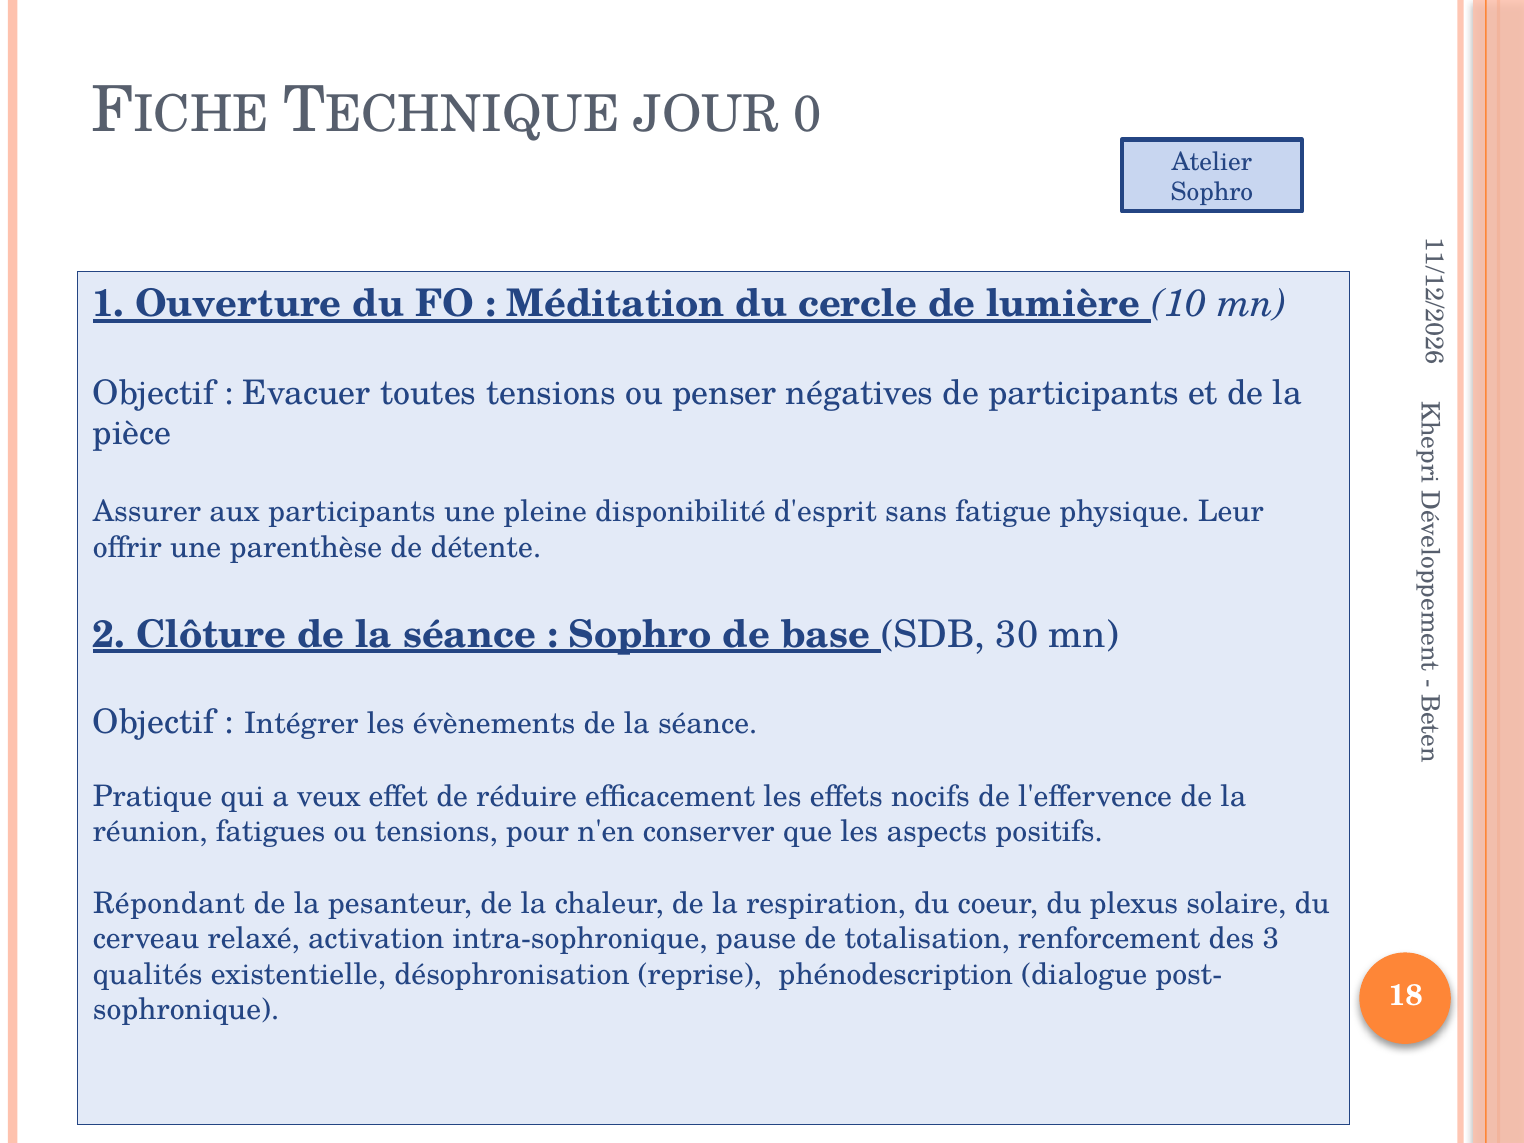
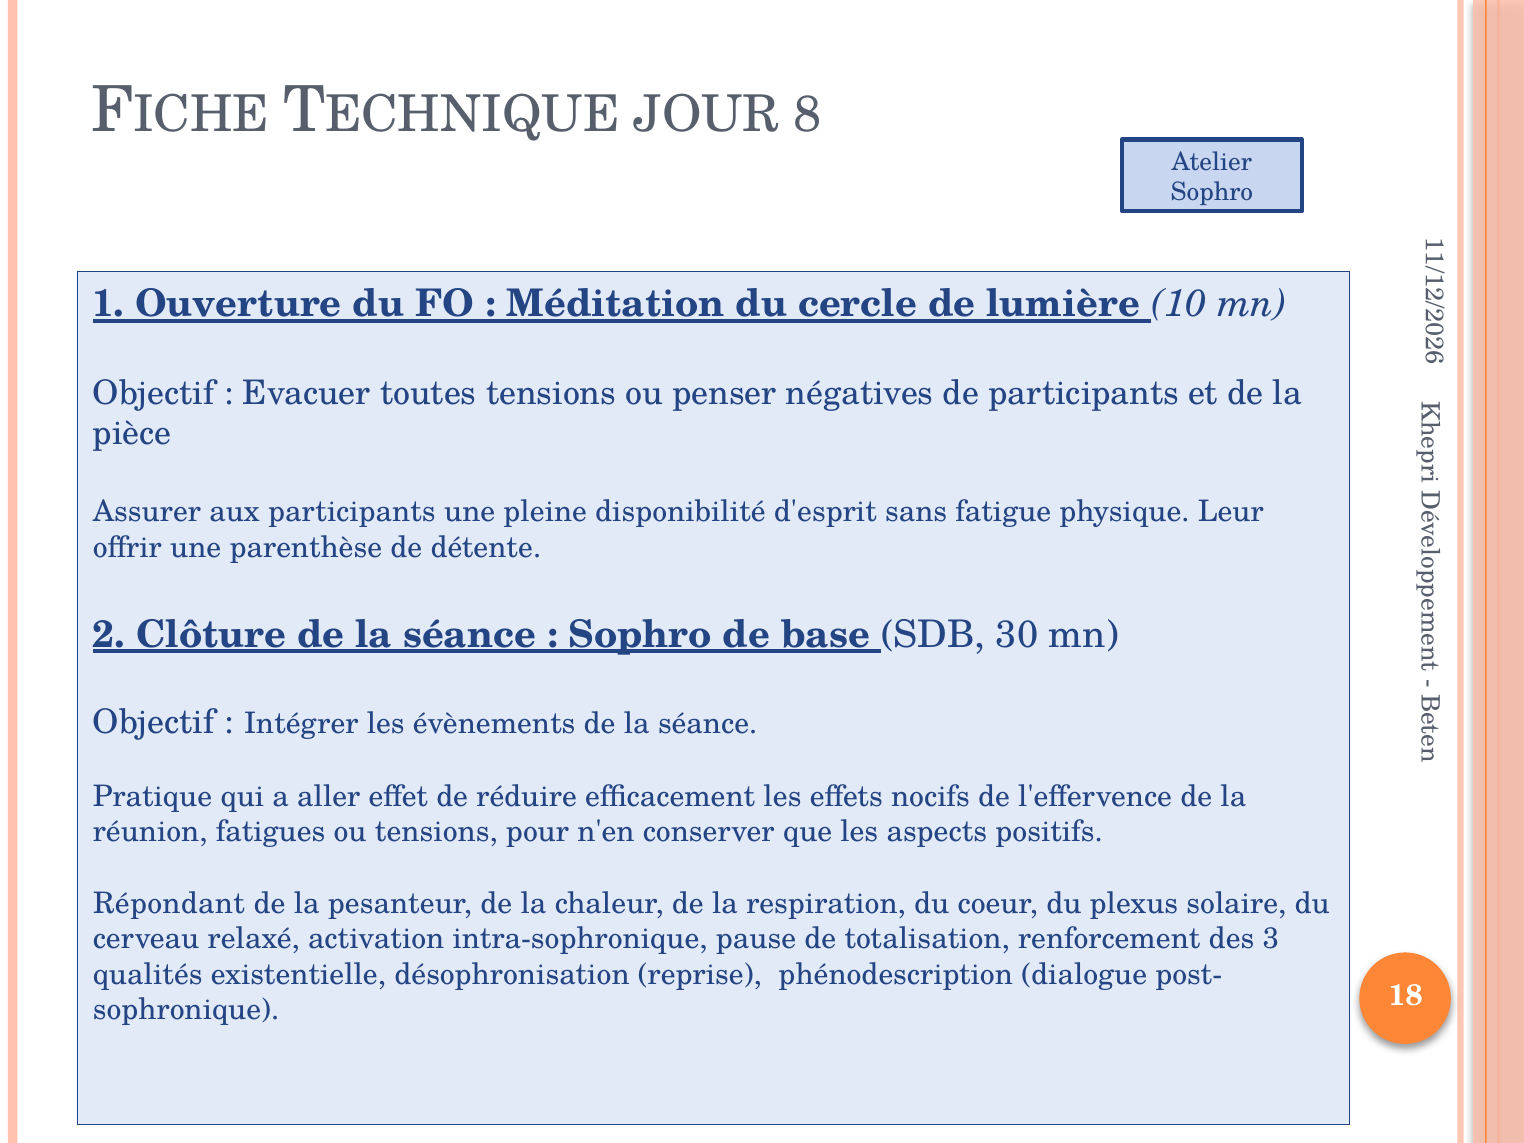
JOUR 0: 0 -> 8
veux: veux -> aller
